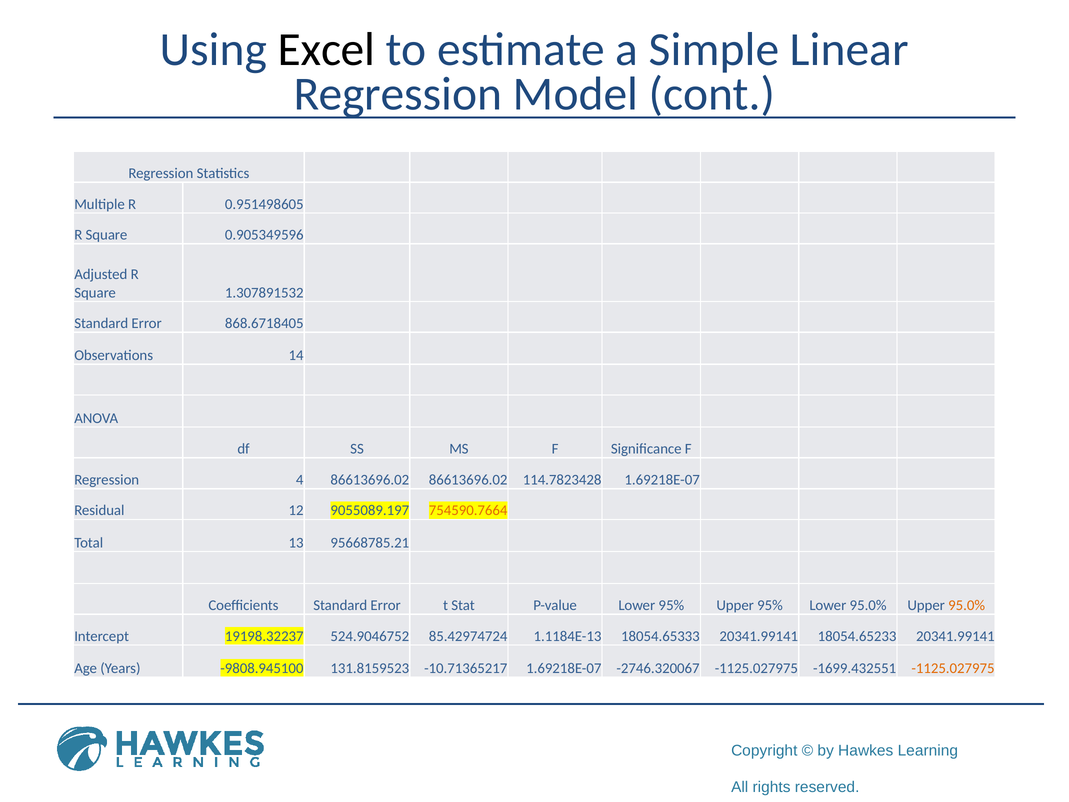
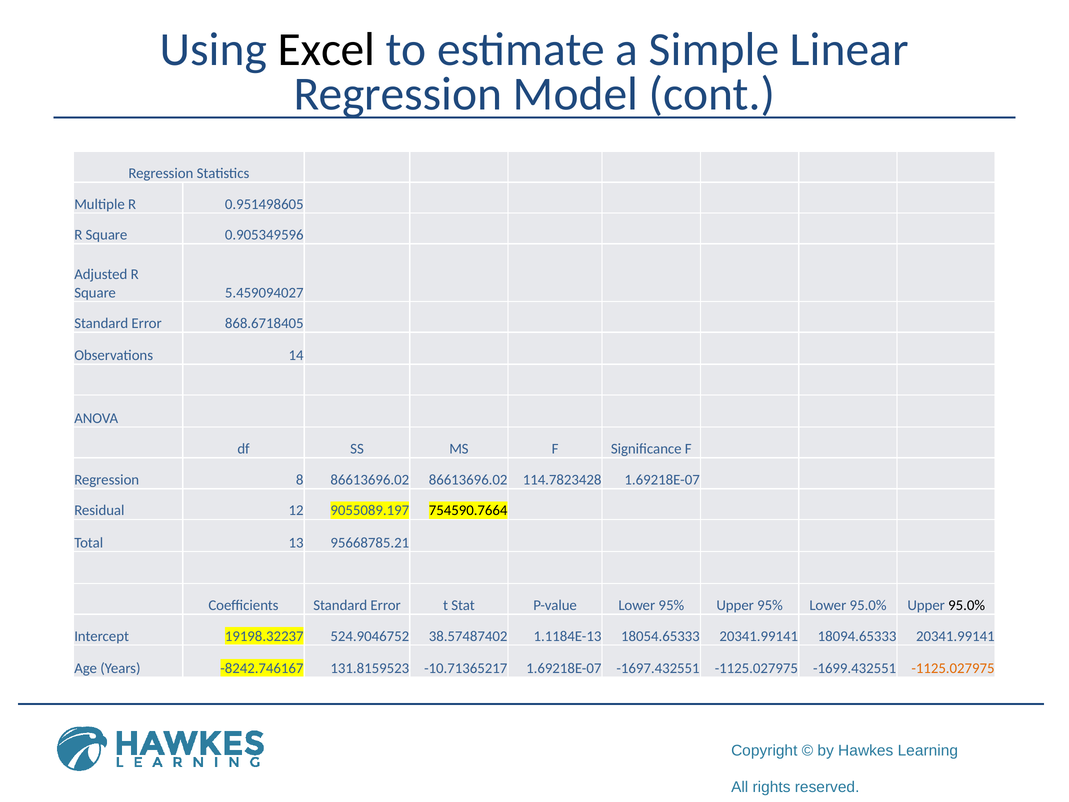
1.307891532: 1.307891532 -> 5.459094027
4: 4 -> 8
754590.7664 colour: orange -> black
95.0% at (967, 605) colour: orange -> black
85.42974724: 85.42974724 -> 38.57487402
18054.65233: 18054.65233 -> 18094.65333
-9808.945100: -9808.945100 -> -8242.746167
-2746.320067: -2746.320067 -> -1697.432551
